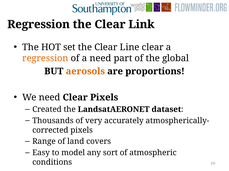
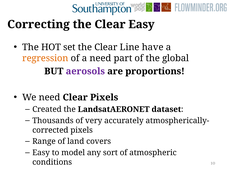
Regression at (39, 24): Regression -> Correcting
Clear Link: Link -> Easy
Line clear: clear -> have
aerosols colour: orange -> purple
